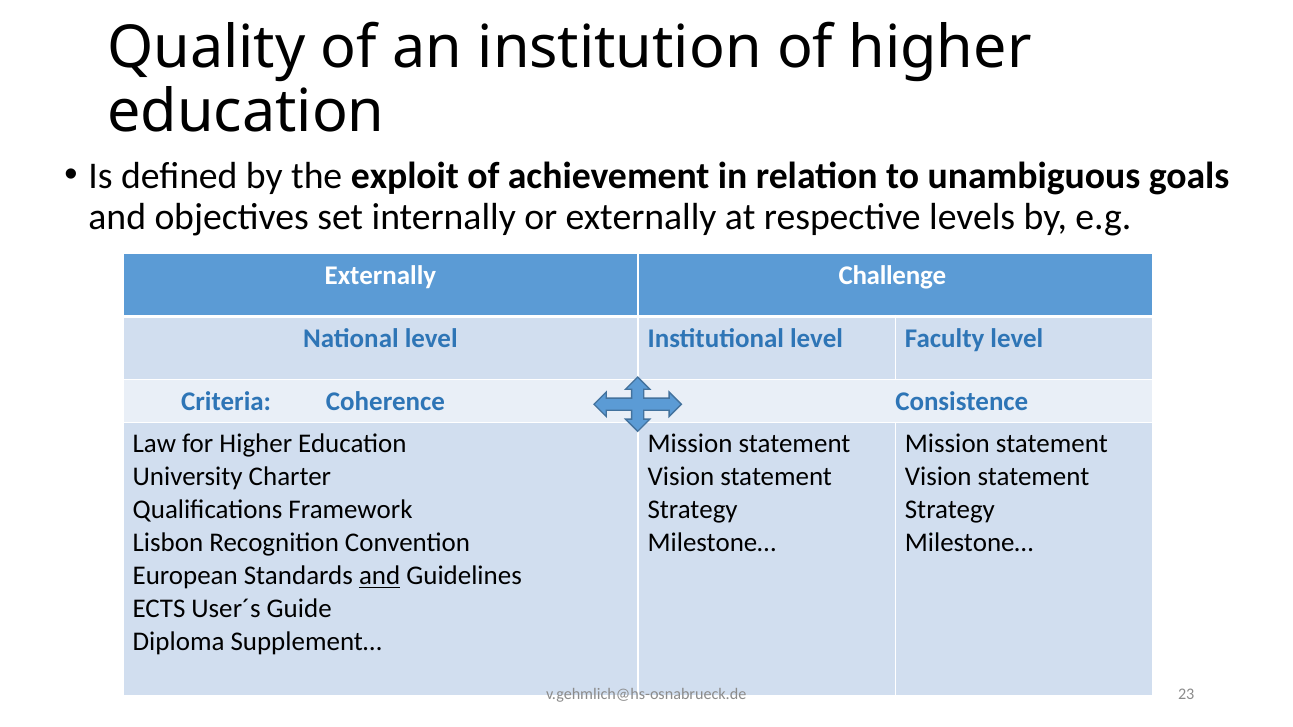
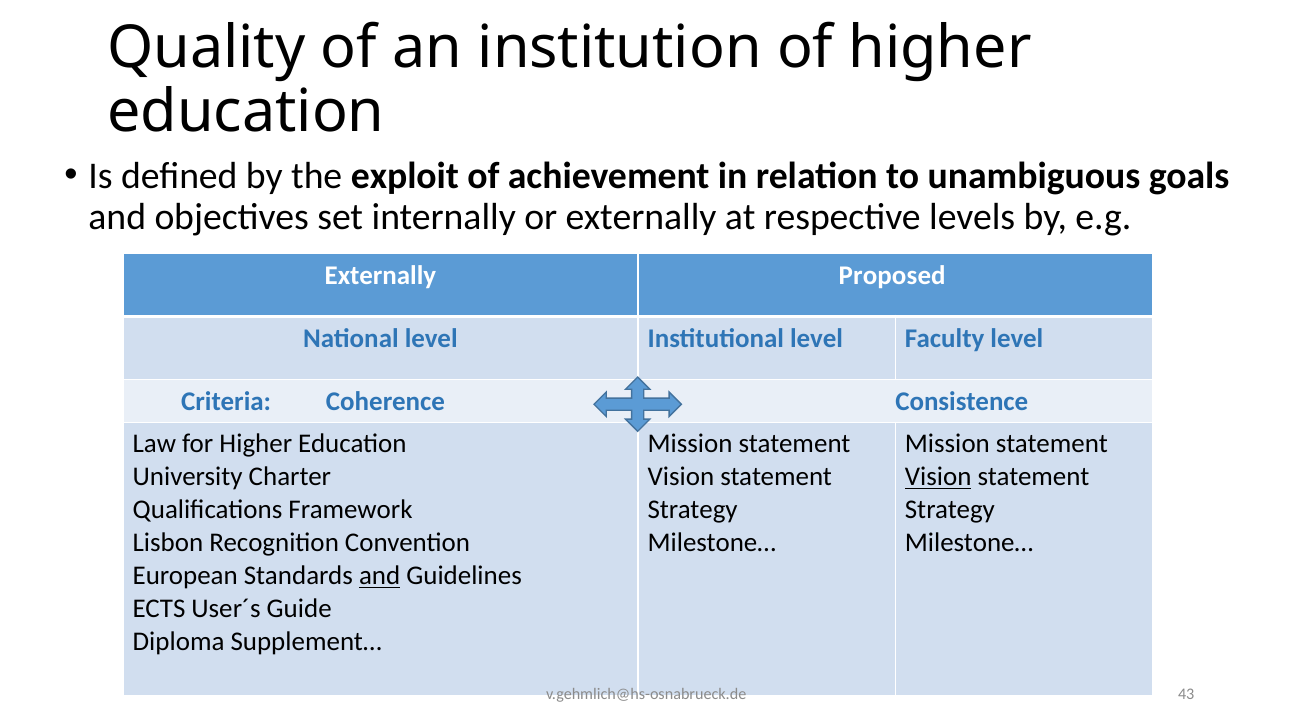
Challenge: Challenge -> Proposed
Vision at (938, 477) underline: none -> present
23: 23 -> 43
